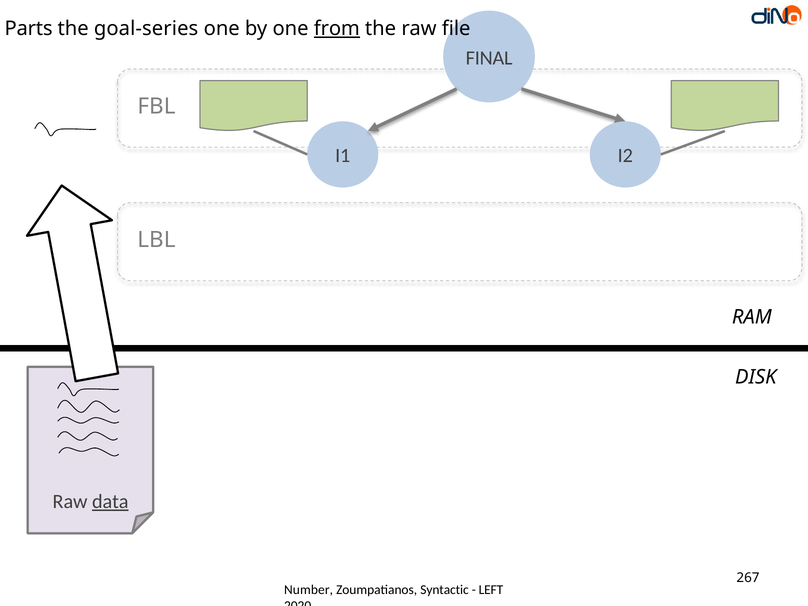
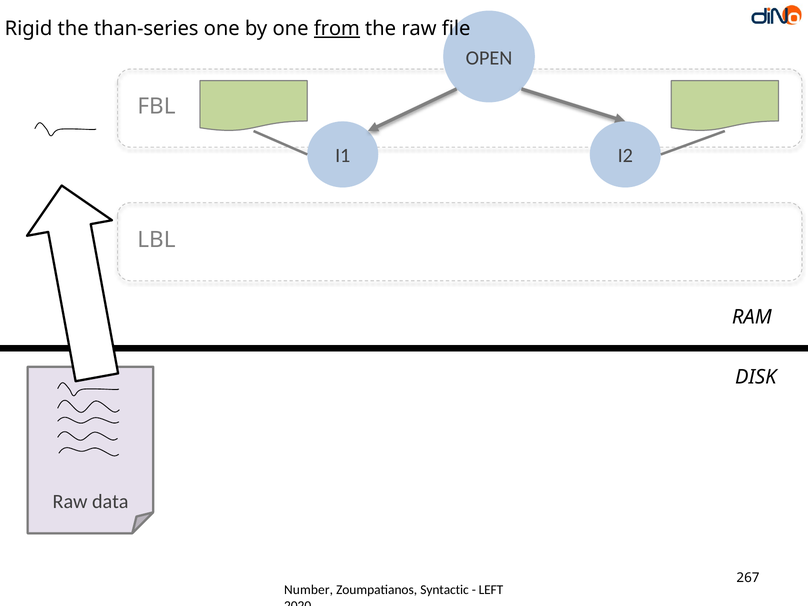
Parts: Parts -> Rigid
goal-series: goal-series -> than-series
FINAL: FINAL -> OPEN
data underline: present -> none
